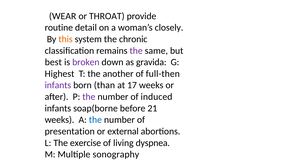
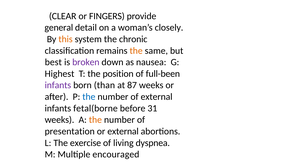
WEAR: WEAR -> CLEAR
THROAT: THROAT -> FINGERS
routine: routine -> general
the at (136, 50) colour: purple -> orange
gravida: gravida -> nausea
another: another -> position
full-then: full-then -> full-been
17: 17 -> 87
the at (89, 96) colour: purple -> blue
of induced: induced -> external
soap(borne: soap(borne -> fetal(borne
21: 21 -> 31
the at (95, 119) colour: blue -> orange
sonography: sonography -> encouraged
